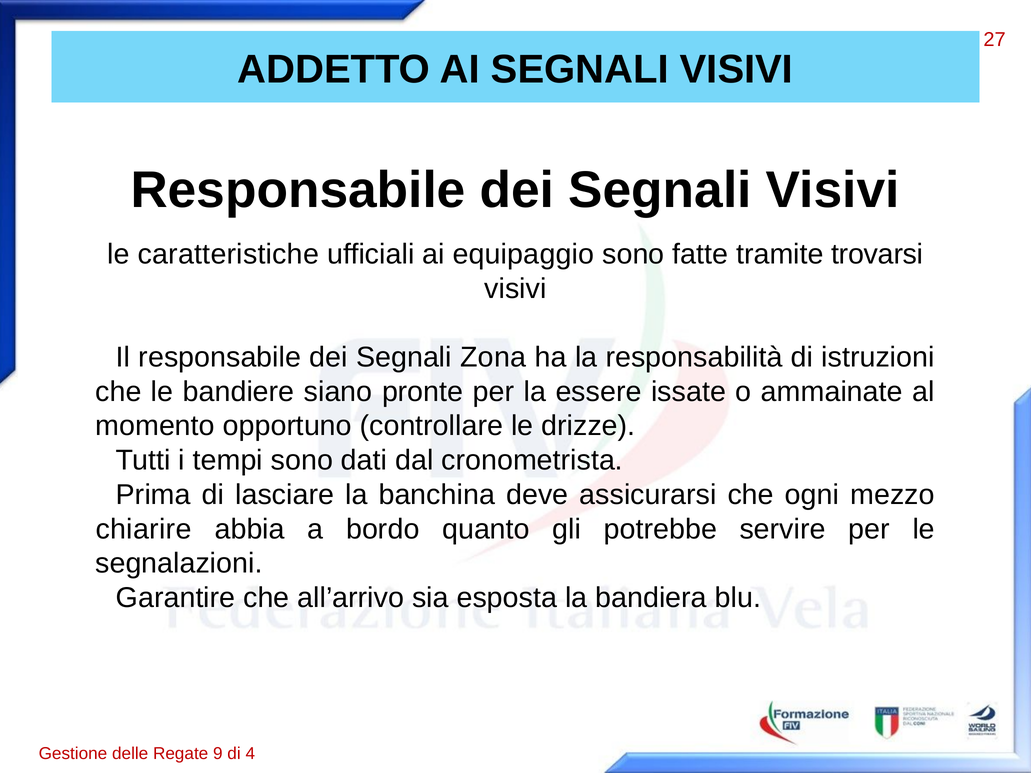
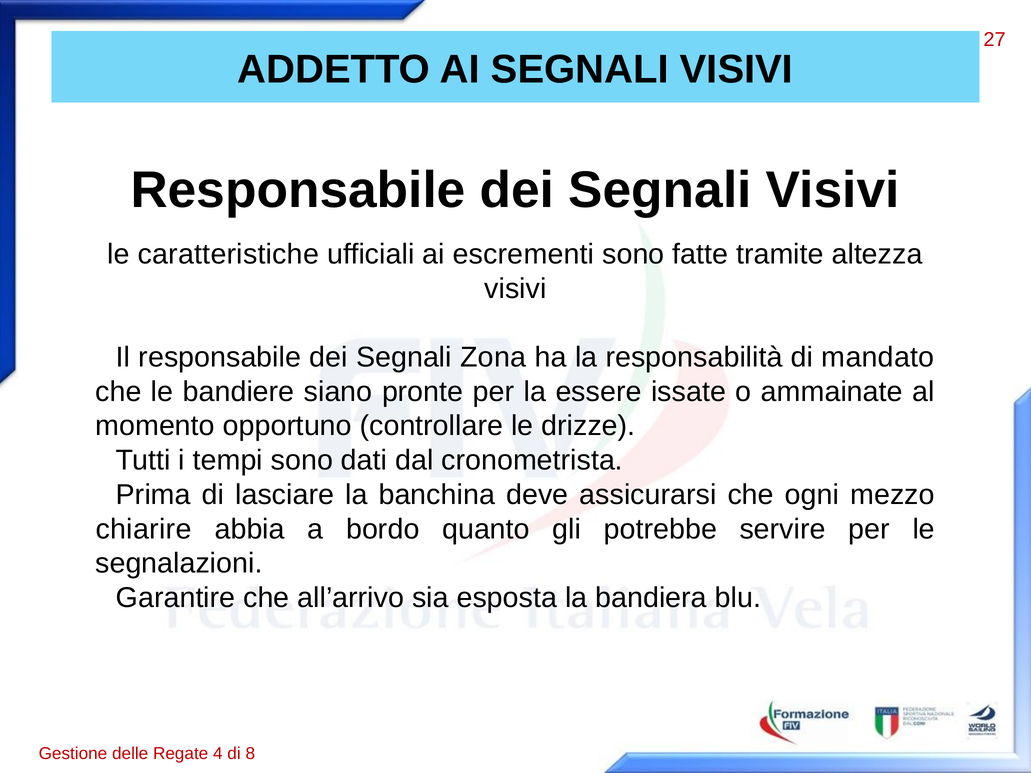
equipaggio: equipaggio -> escrementi
trovarsi: trovarsi -> altezza
istruzioni: istruzioni -> mandato
9: 9 -> 4
4: 4 -> 8
